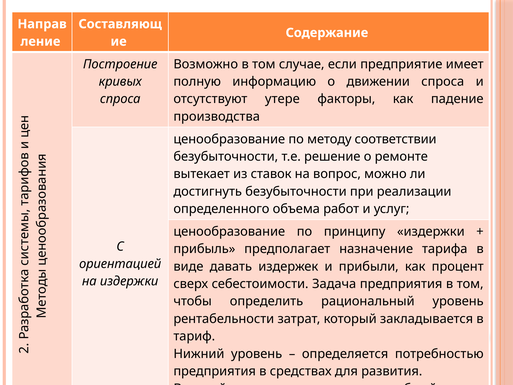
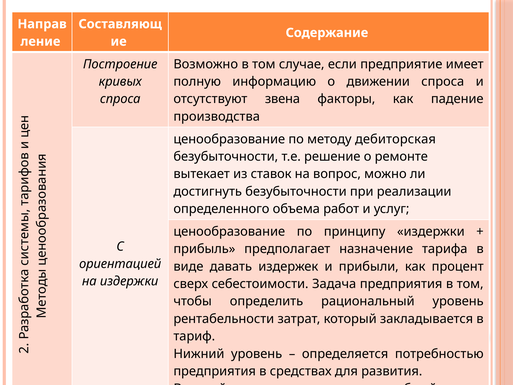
утере: утере -> звена
соответствии: соответствии -> дебиторская
